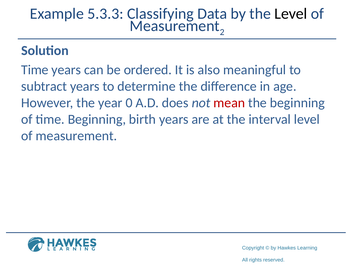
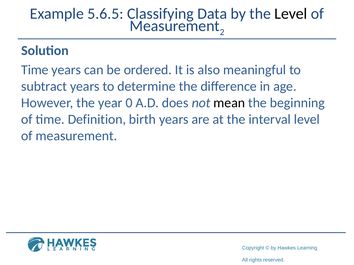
5.3.3: 5.3.3 -> 5.6.5
mean colour: red -> black
time Beginning: Beginning -> Definition
